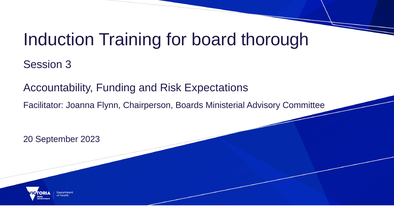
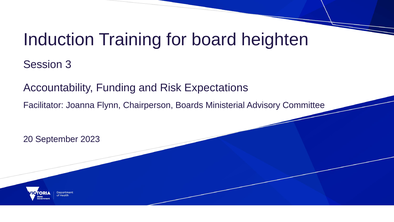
thorough: thorough -> heighten
